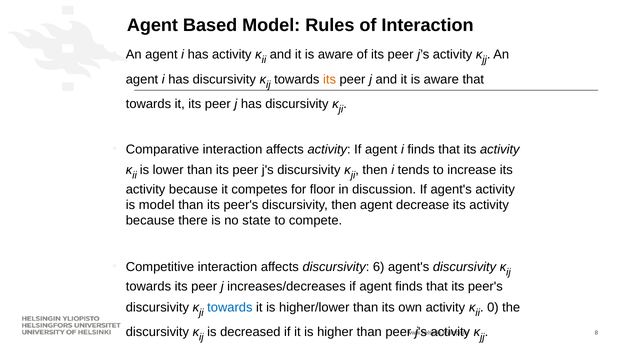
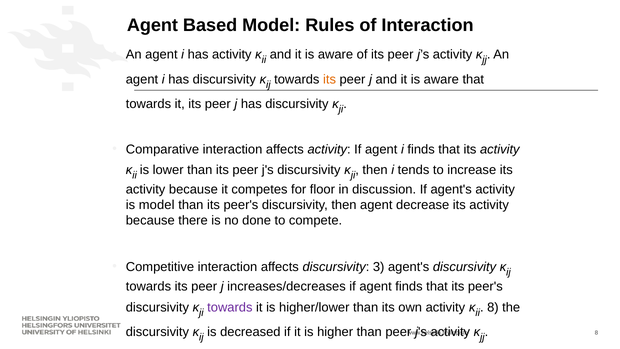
state: state -> done
6: 6 -> 3
towards at (230, 307) colour: blue -> purple
0 at (493, 307): 0 -> 8
